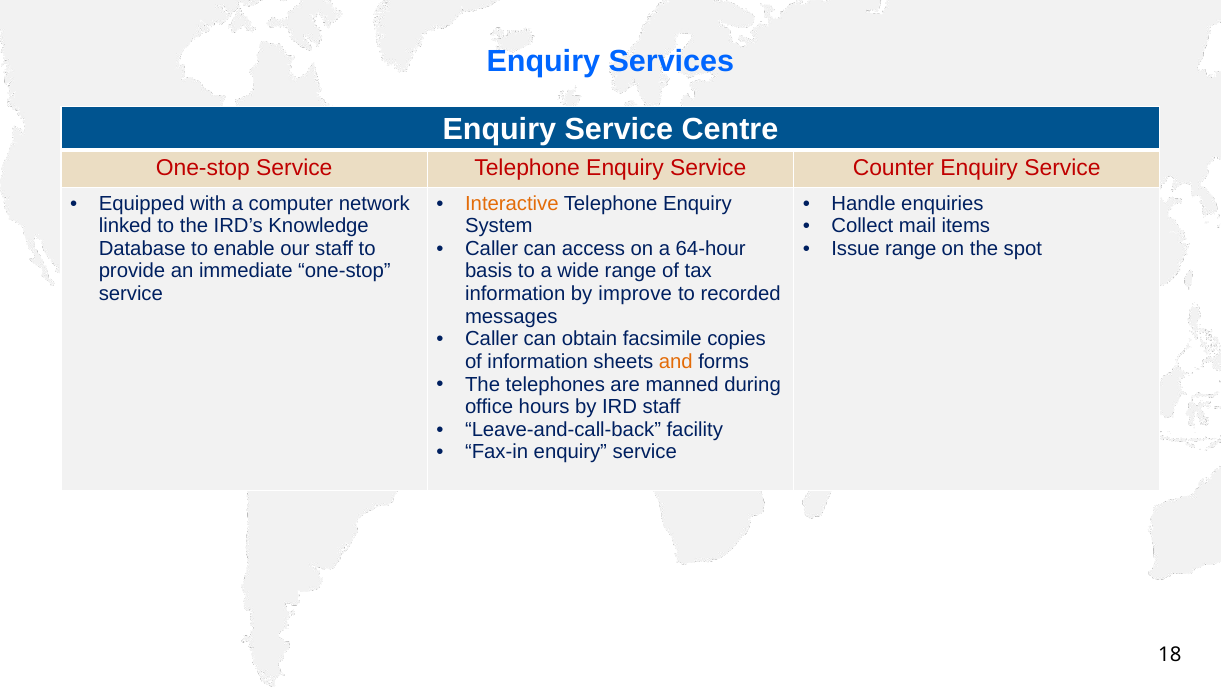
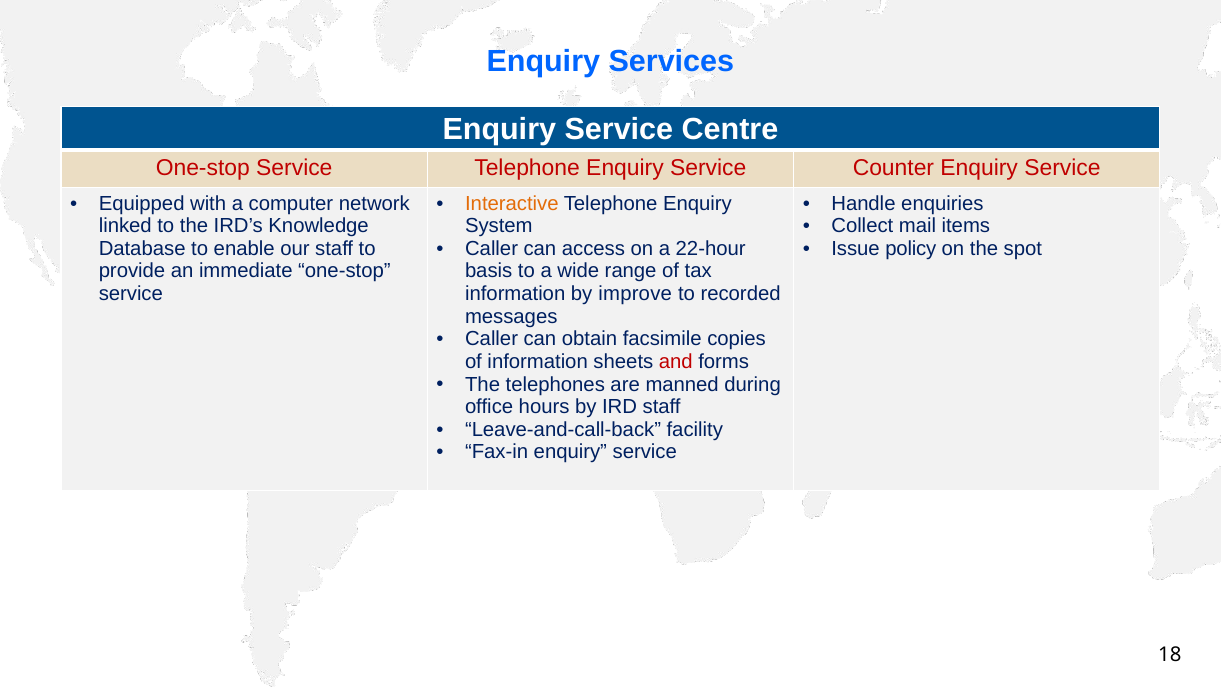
64-hour: 64-hour -> 22-hour
Issue range: range -> policy
and colour: orange -> red
